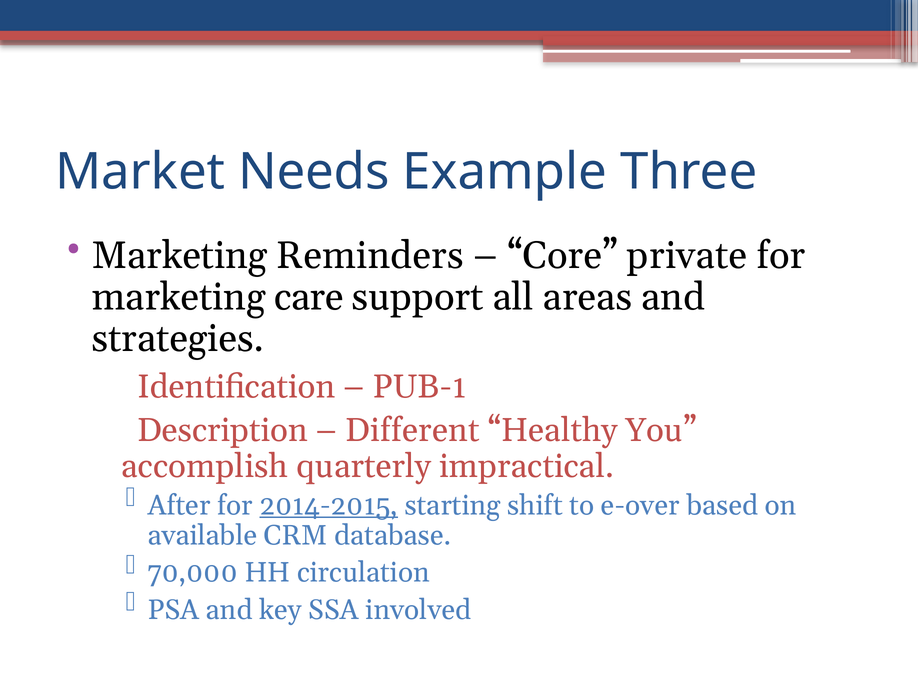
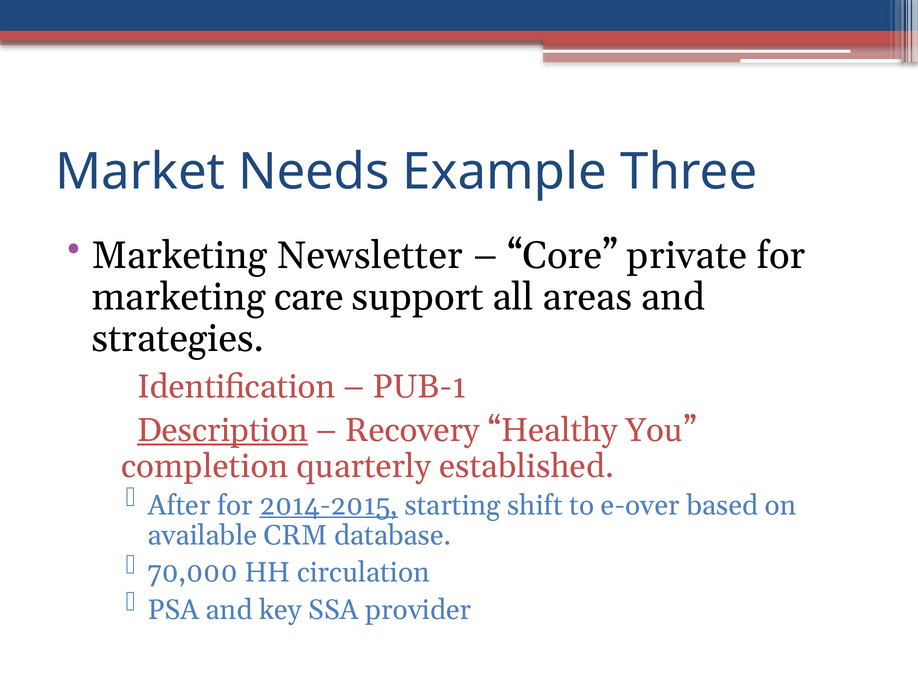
Reminders: Reminders -> Newsletter
Description underline: none -> present
Different: Different -> Recovery
accomplish: accomplish -> completion
impractical: impractical -> established
involved: involved -> provider
